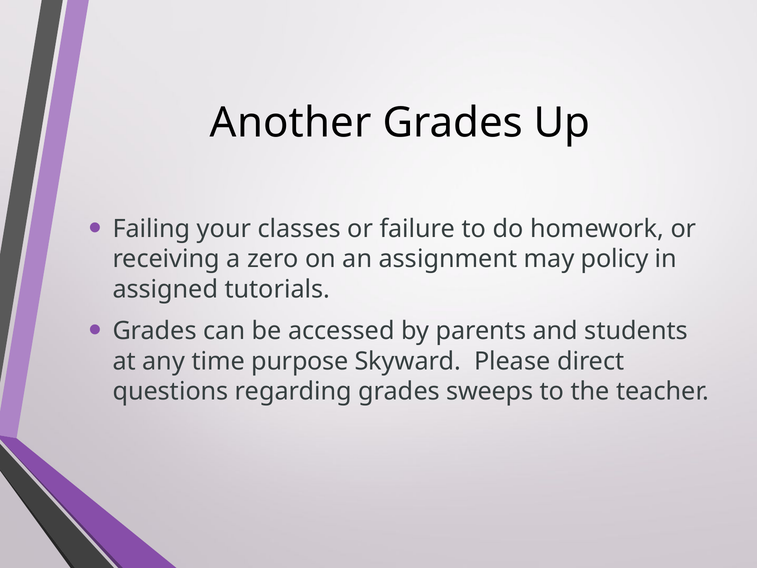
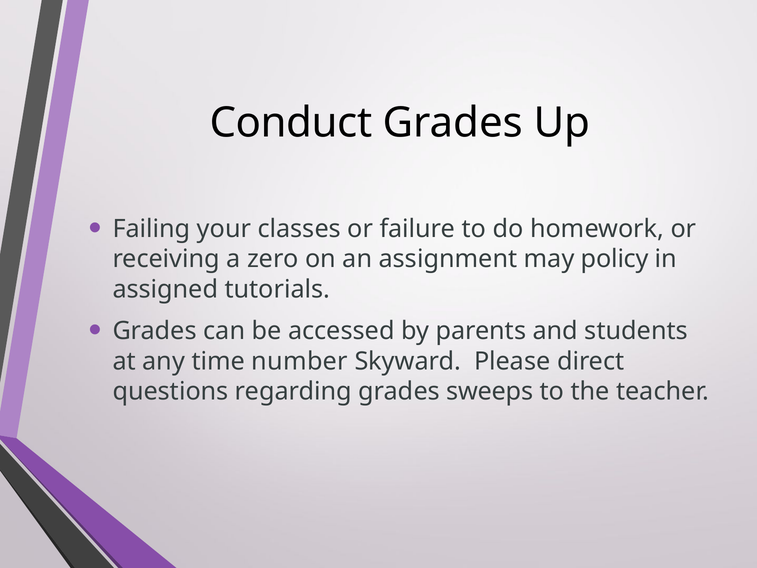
Another: Another -> Conduct
purpose: purpose -> number
